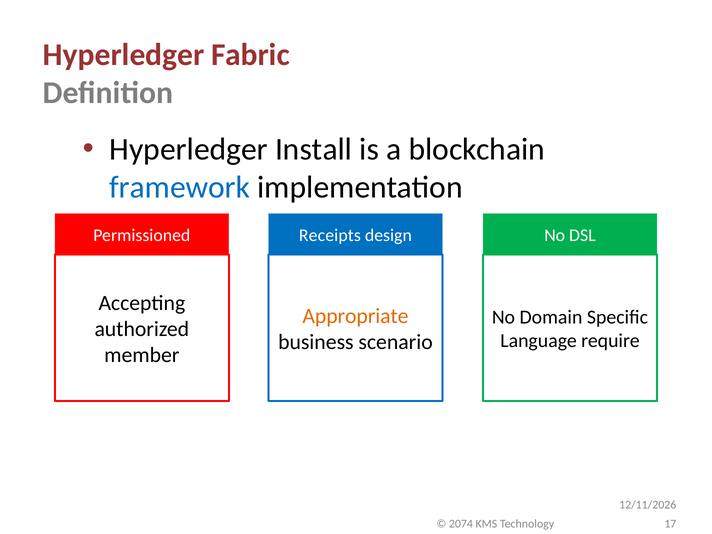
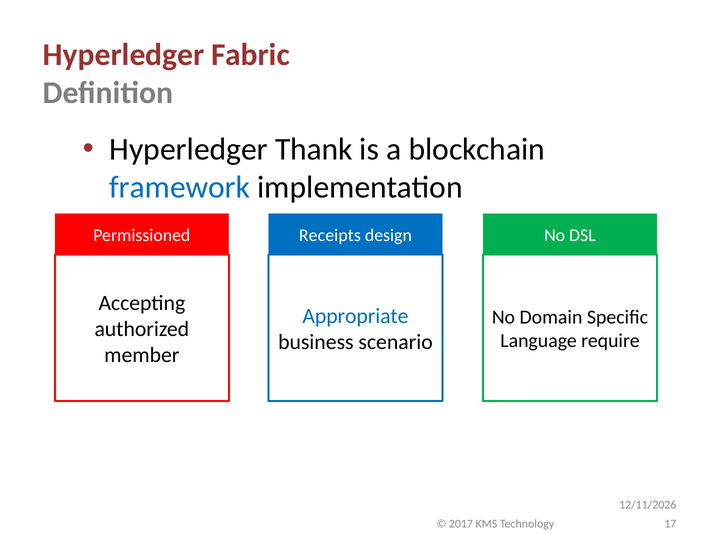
Install: Install -> Thank
Appropriate colour: orange -> blue
2074: 2074 -> 2017
